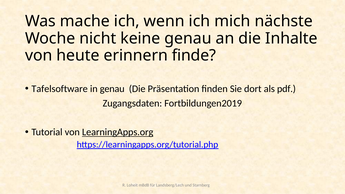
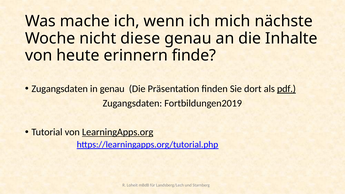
keine: keine -> diese
Tafelsoftware at (60, 89): Tafelsoftware -> Zugangsdaten
pdf underline: none -> present
